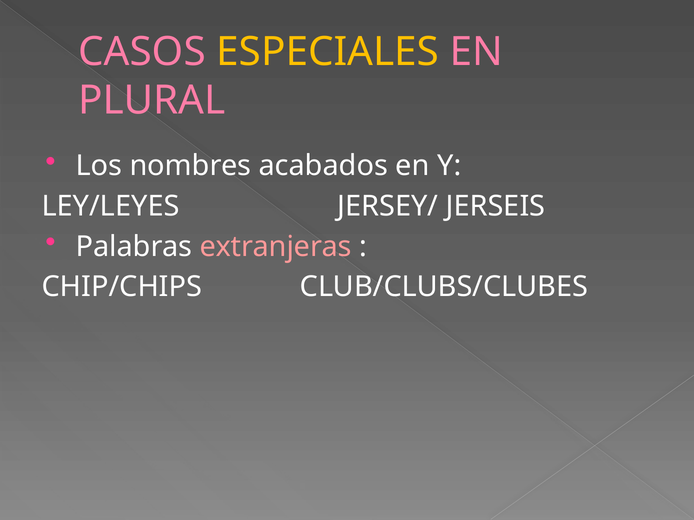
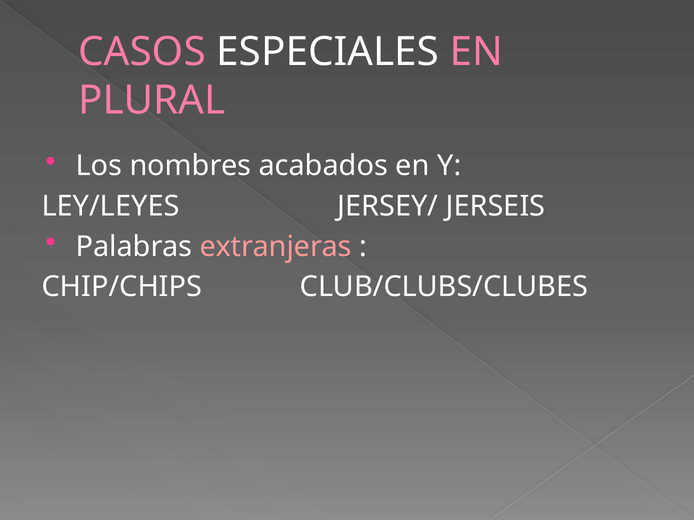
ESPECIALES colour: yellow -> white
